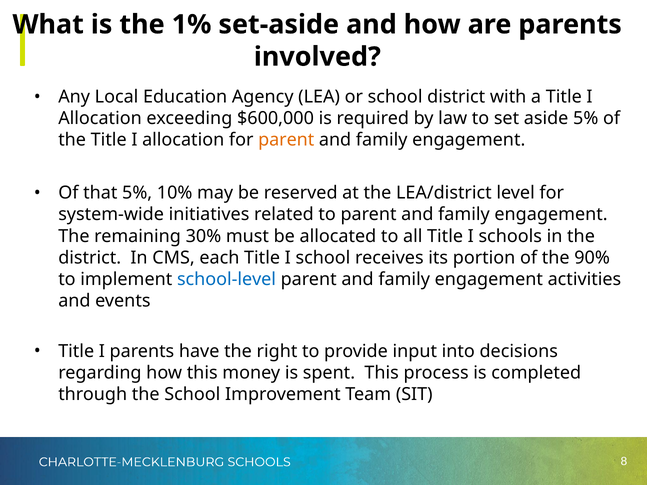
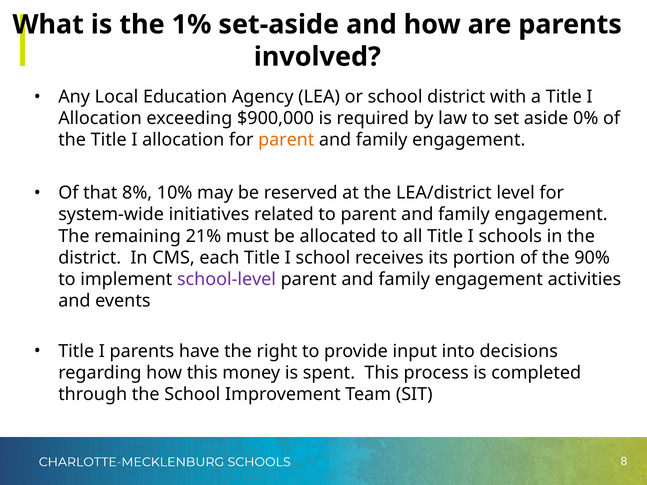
$600,000: $600,000 -> $900,000
aside 5%: 5% -> 0%
that 5%: 5% -> 8%
30%: 30% -> 21%
school-level colour: blue -> purple
